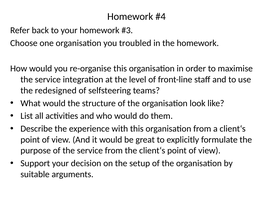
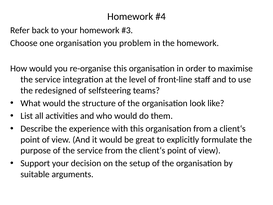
troubled: troubled -> problem
